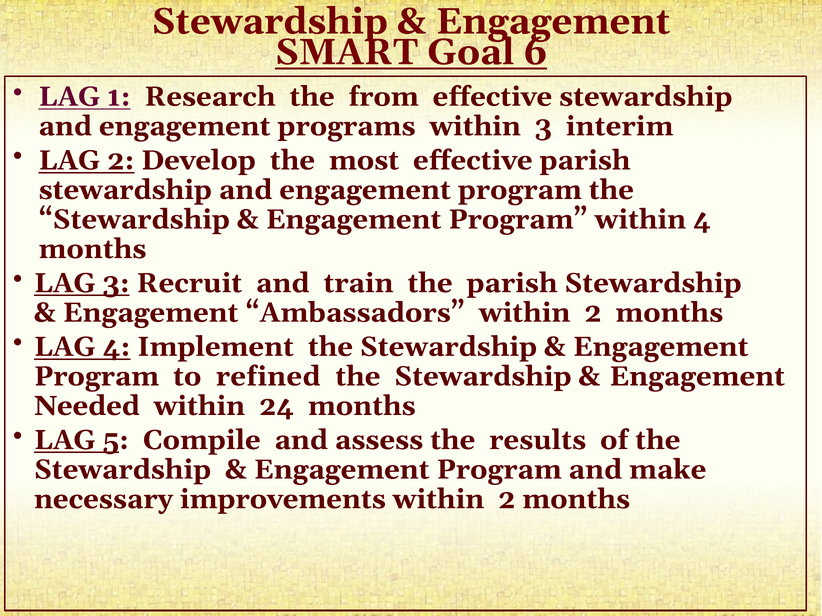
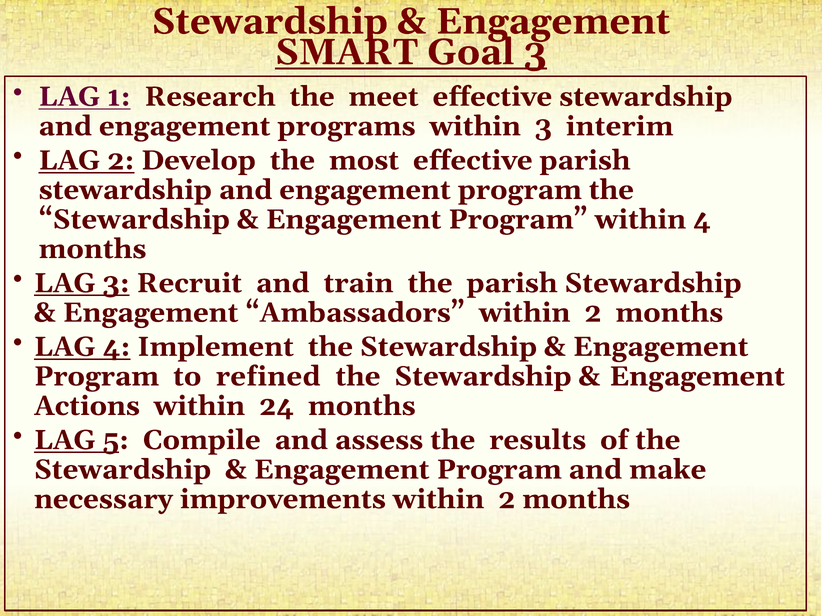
Goal 6: 6 -> 3
from: from -> meet
Needed: Needed -> Actions
